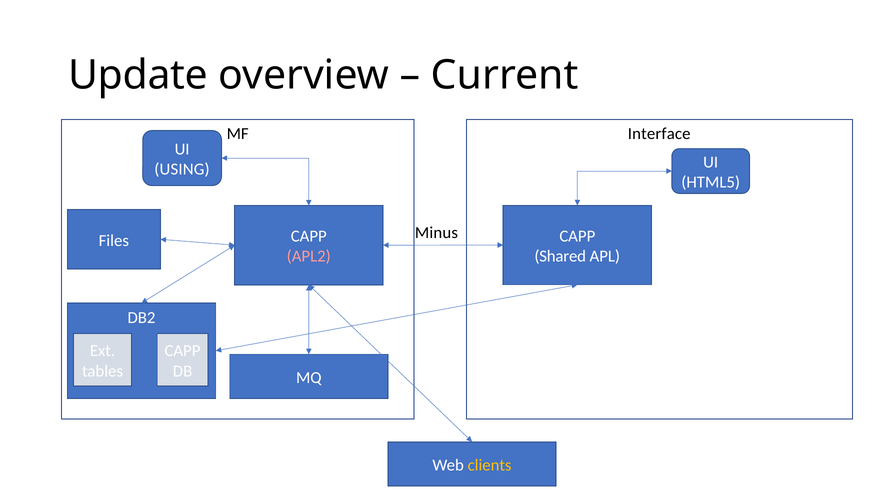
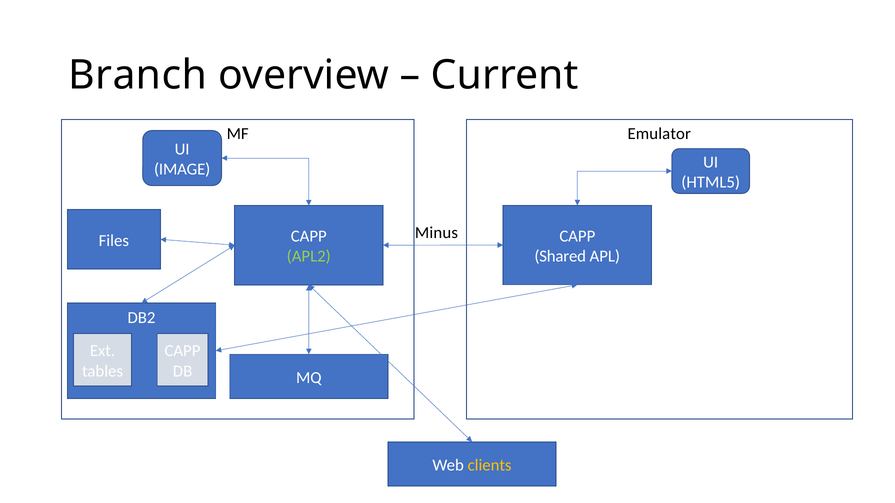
Update: Update -> Branch
Interface: Interface -> Emulator
USING: USING -> IMAGE
APL2 colour: pink -> light green
